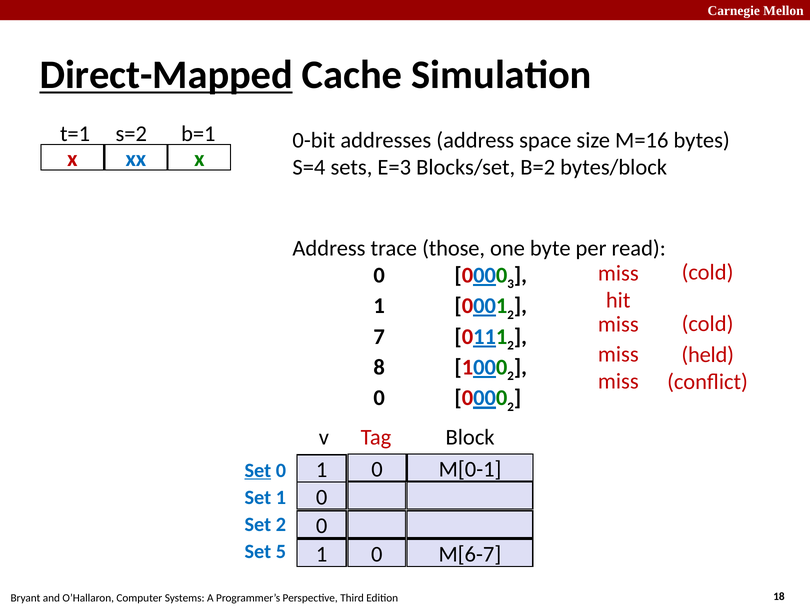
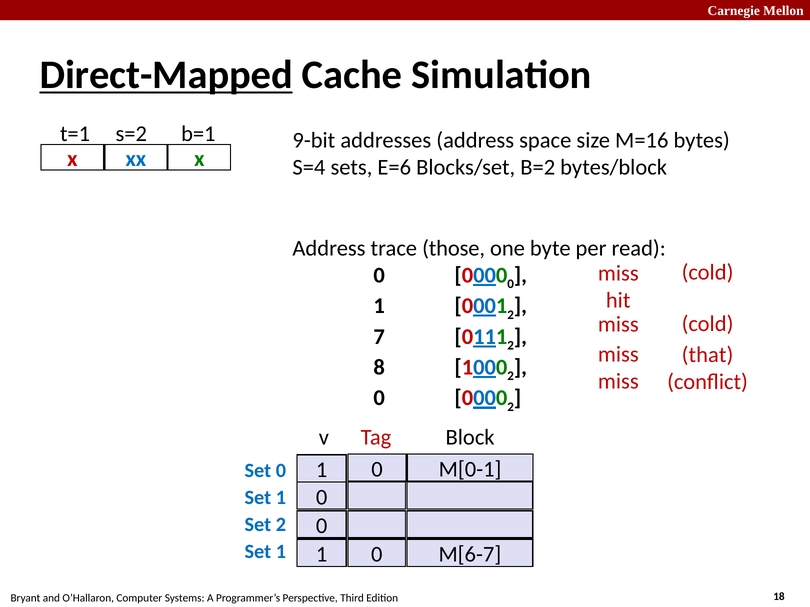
0-bit: 0-bit -> 9-bit
E=3: E=3 -> E=6
3 at (511, 284): 3 -> 0
held: held -> that
Set at (258, 471) underline: present -> none
5 at (281, 552): 5 -> 1
